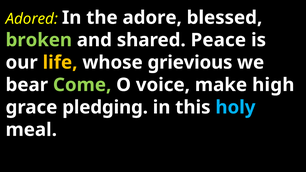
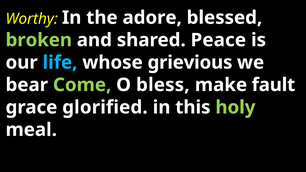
Adored: Adored -> Worthy
life colour: yellow -> light blue
voice: voice -> bless
high: high -> fault
pledging: pledging -> glorified
holy colour: light blue -> light green
